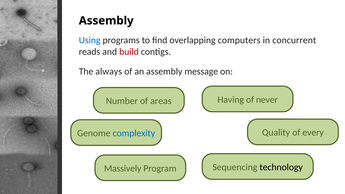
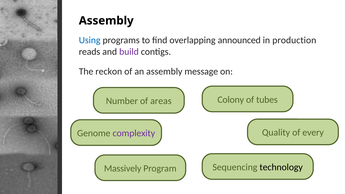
computers: computers -> announced
concurrent: concurrent -> production
build colour: red -> purple
always: always -> reckon
Having: Having -> Colony
never: never -> tubes
complexity colour: blue -> purple
